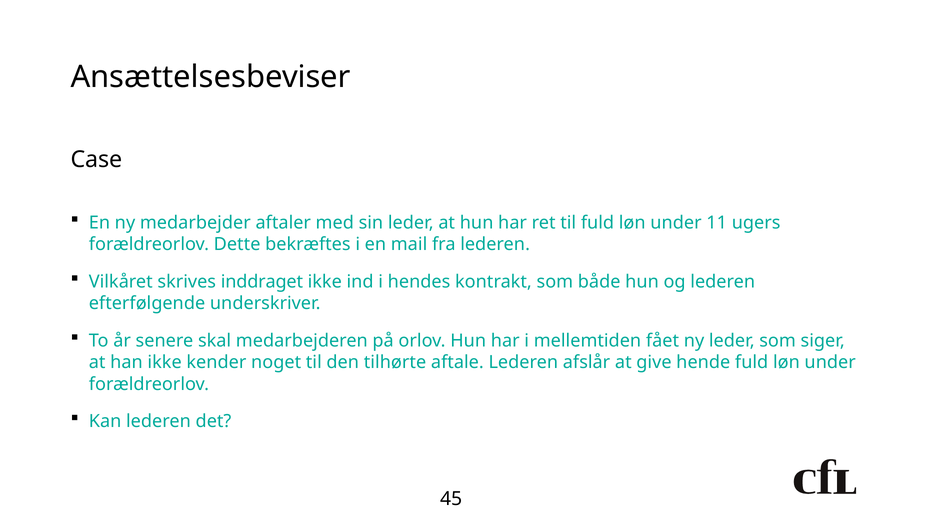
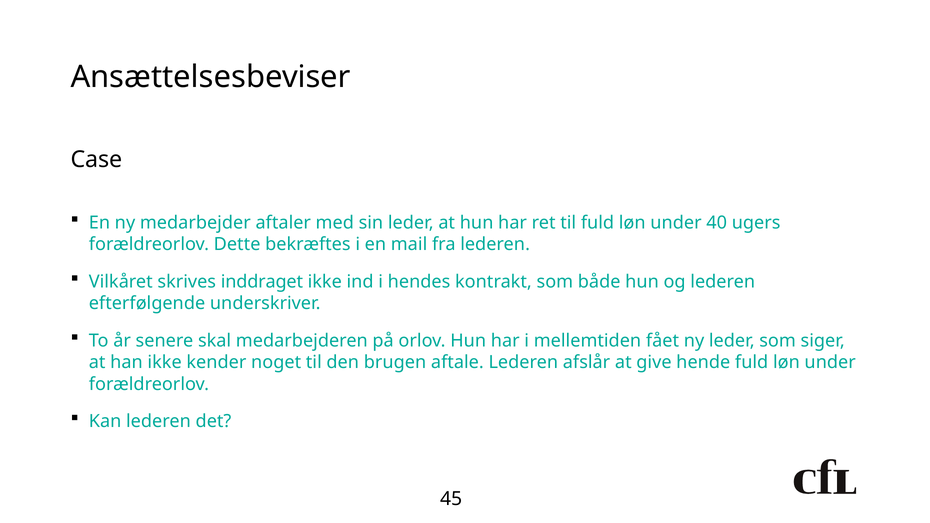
11: 11 -> 40
tilhørte: tilhørte -> brugen
